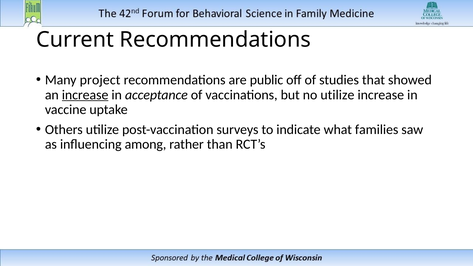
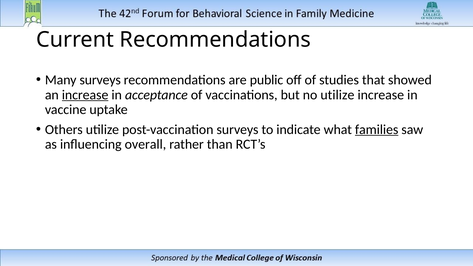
Many project: project -> surveys
families underline: none -> present
among: among -> overall
